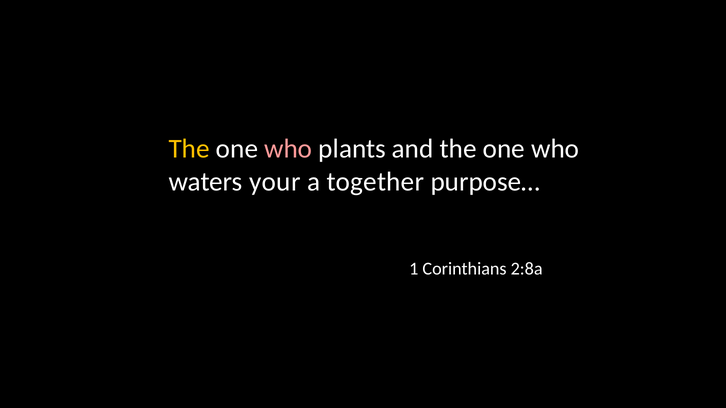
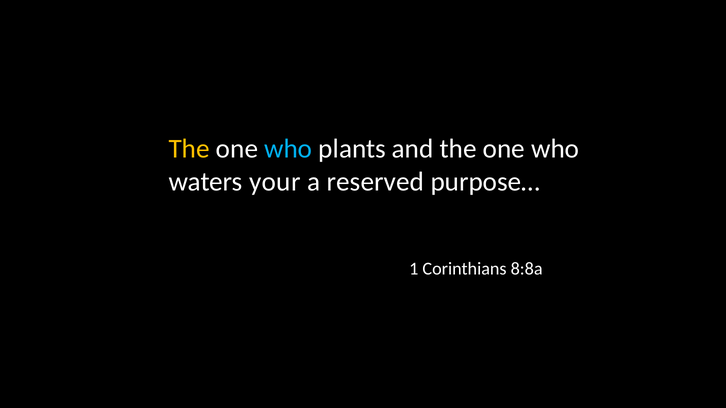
who at (288, 149) colour: pink -> light blue
together: together -> reserved
2:8a: 2:8a -> 8:8a
